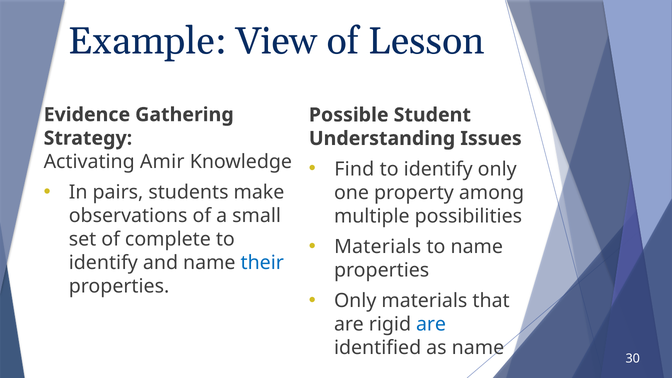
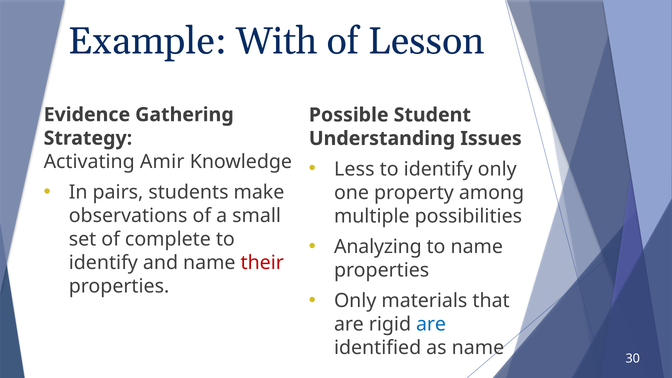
View: View -> With
Find: Find -> Less
Materials at (378, 247): Materials -> Analyzing
their colour: blue -> red
